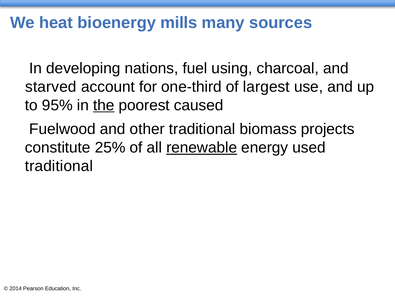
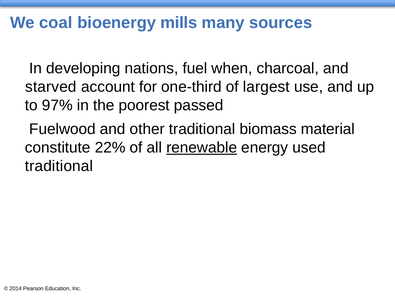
heat: heat -> coal
using: using -> when
95%: 95% -> 97%
the underline: present -> none
caused: caused -> passed
projects: projects -> material
25%: 25% -> 22%
